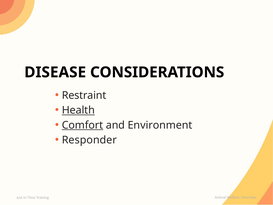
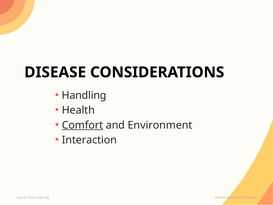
Restraint: Restraint -> Handling
Health underline: present -> none
Responder: Responder -> Interaction
